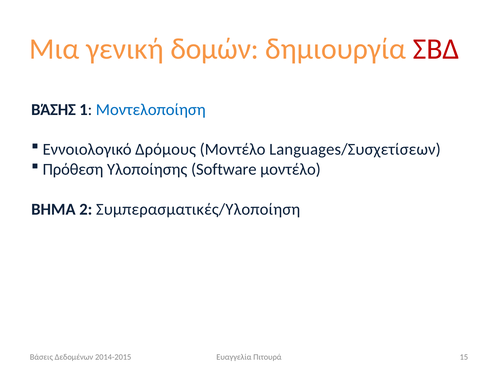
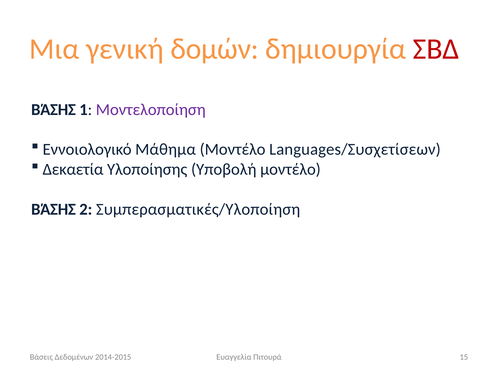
Μοντελοποίηση colour: blue -> purple
Δρόμους: Δρόμους -> Μάθημα
Πρόθεση: Πρόθεση -> Δεκαετία
Software: Software -> Υποβολή
BHMA at (53, 209): BHMA -> ΒΆΣΗΣ
